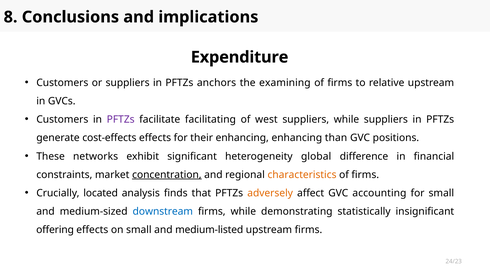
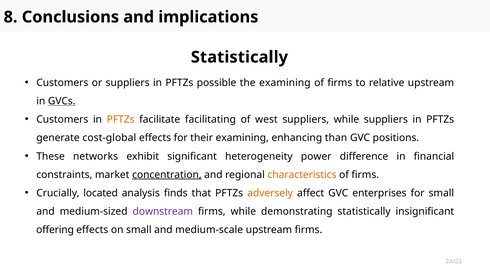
Expenditure at (240, 57): Expenditure -> Statistically
anchors: anchors -> possible
GVCs underline: none -> present
PFTZs at (121, 119) colour: purple -> orange
cost-effects: cost-effects -> cost-global
their enhancing: enhancing -> examining
global: global -> power
accounting: accounting -> enterprises
downstream colour: blue -> purple
medium-listed: medium-listed -> medium-scale
